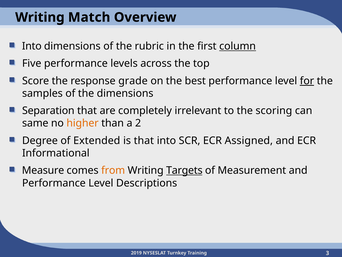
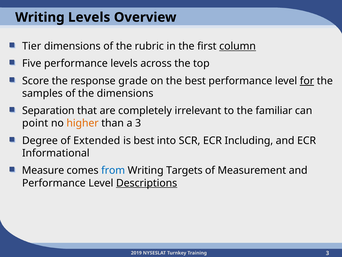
Writing Match: Match -> Levels
Into at (32, 46): Into -> Tier
scoring: scoring -> familiar
same: same -> point
a 2: 2 -> 3
is that: that -> best
Assigned: Assigned -> Including
from colour: orange -> blue
Targets underline: present -> none
Descriptions underline: none -> present
